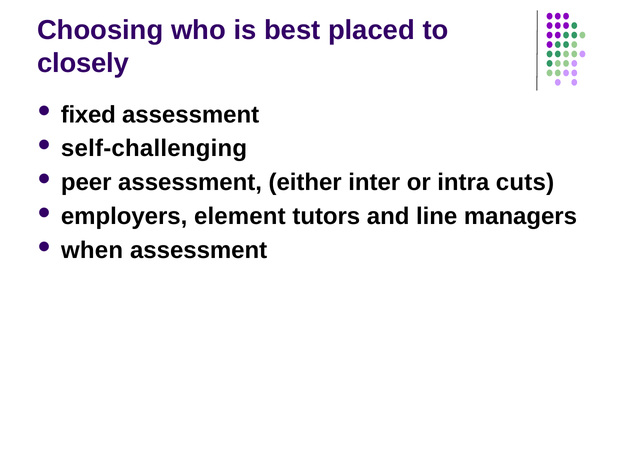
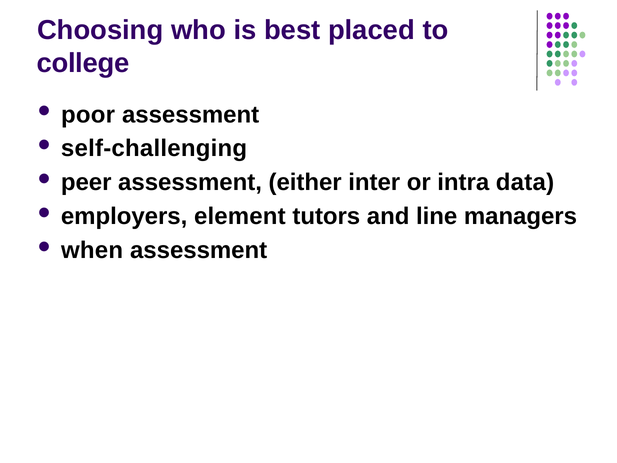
closely: closely -> college
fixed: fixed -> poor
cuts: cuts -> data
